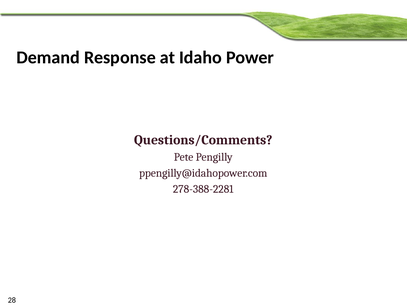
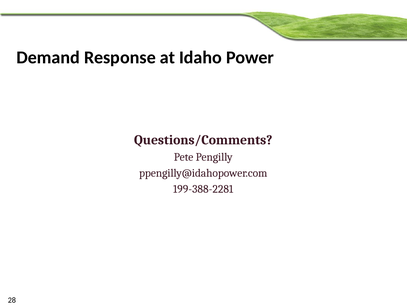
278-388-2281: 278-388-2281 -> 199-388-2281
